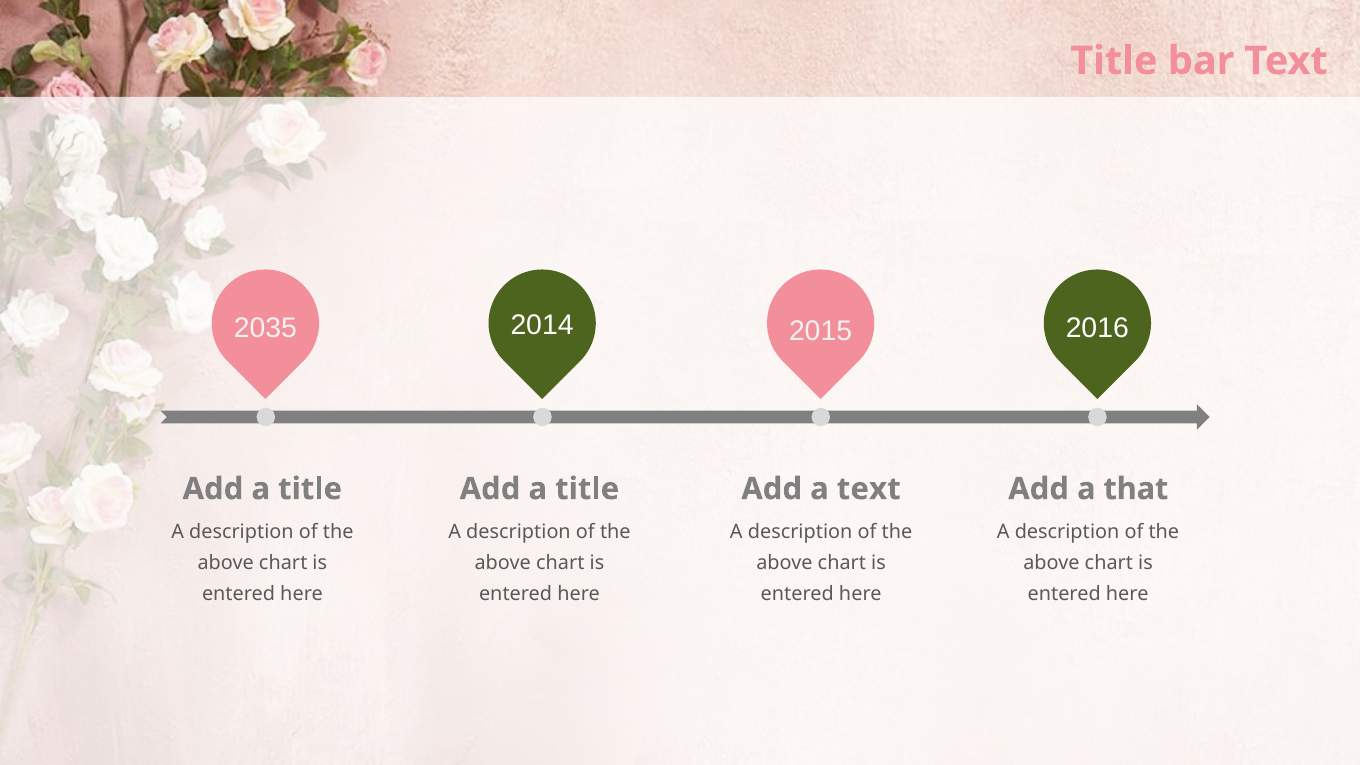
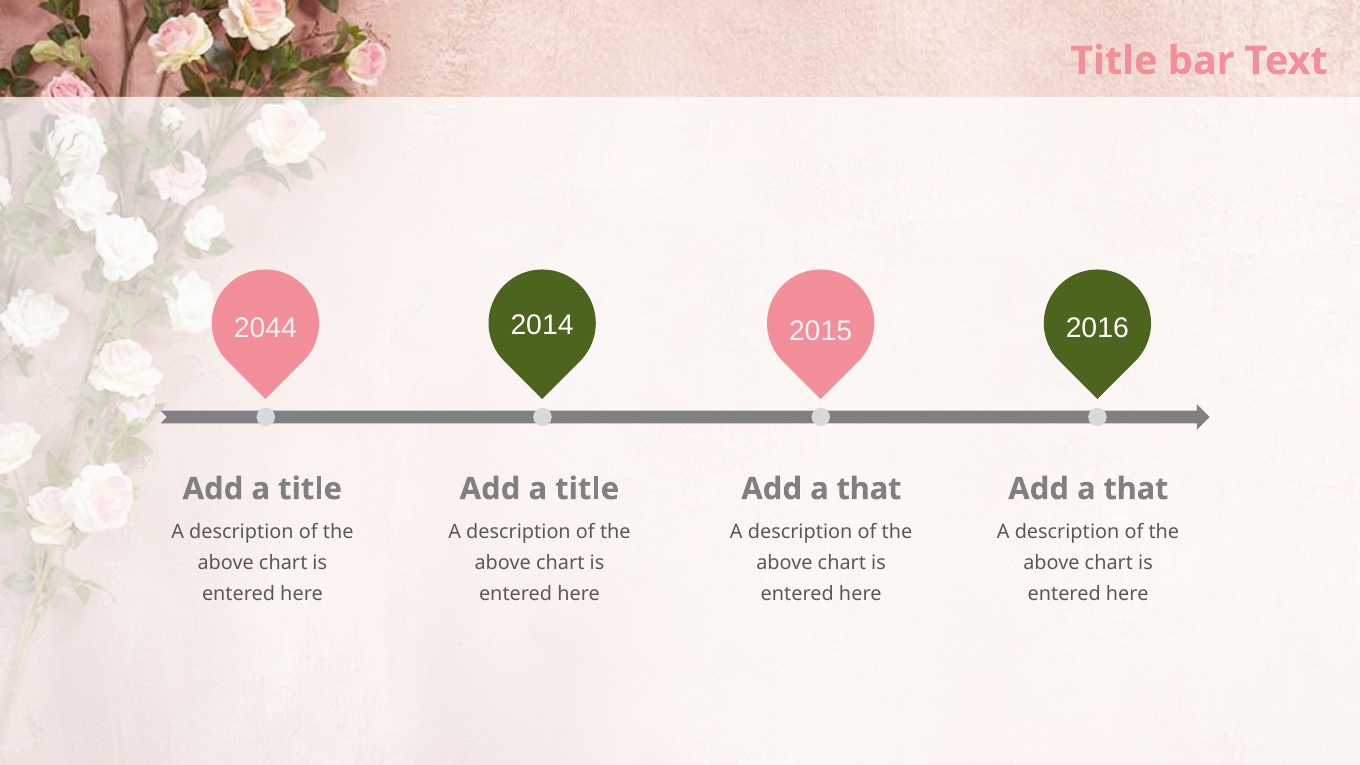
2035: 2035 -> 2044
text at (869, 489): text -> that
